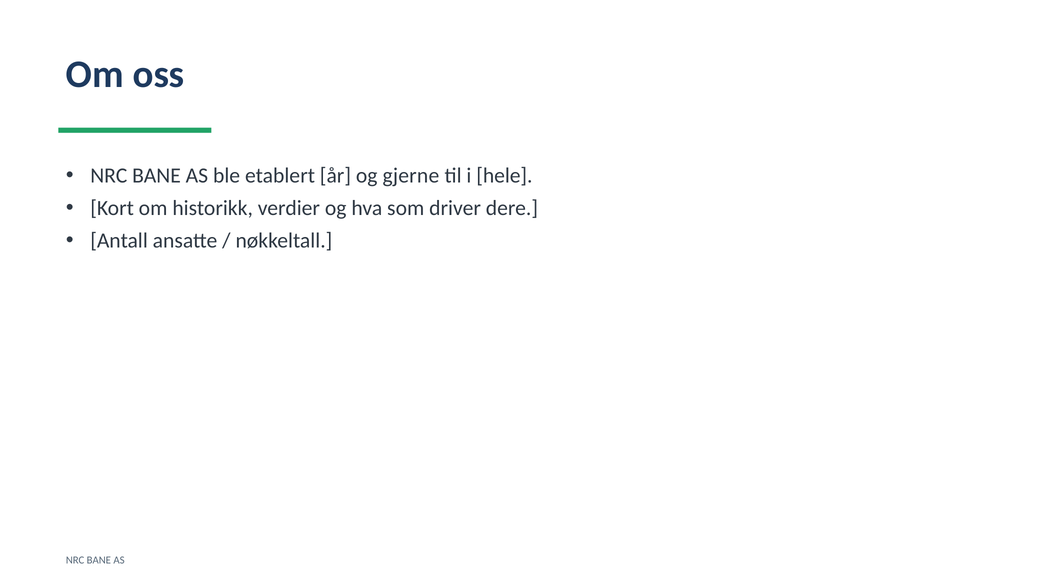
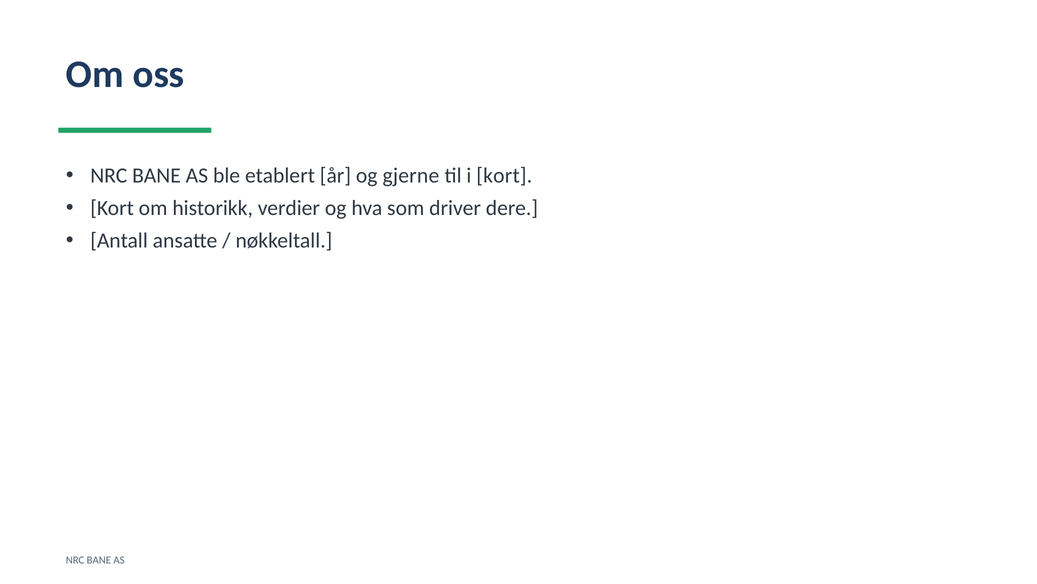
i hele: hele -> kort
